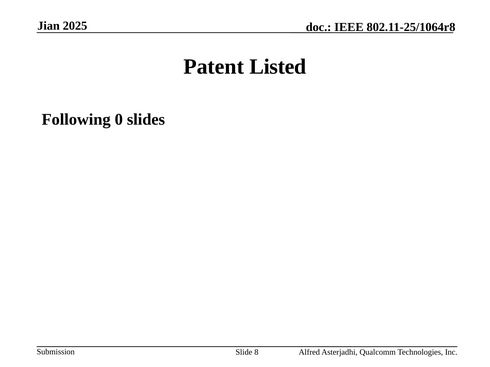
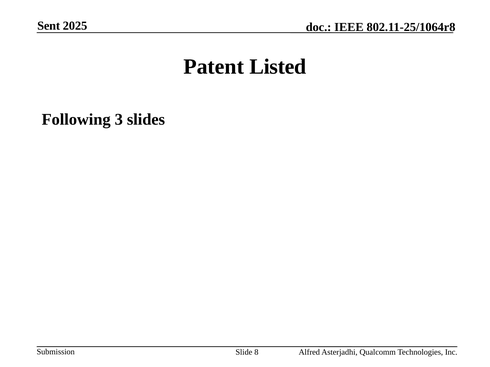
Jian: Jian -> Sent
0: 0 -> 3
